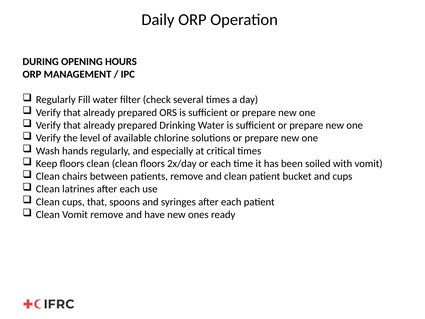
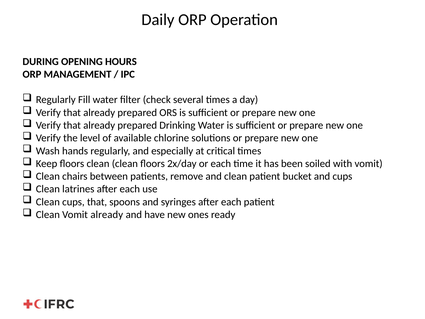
Vomit remove: remove -> already
